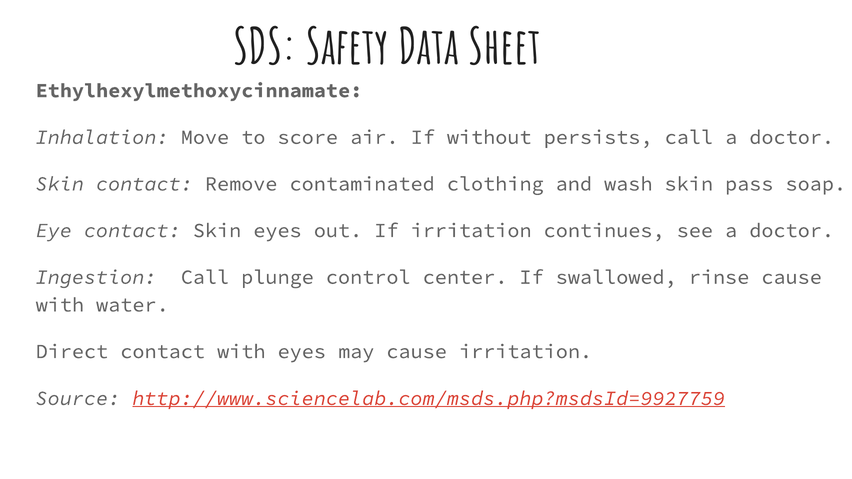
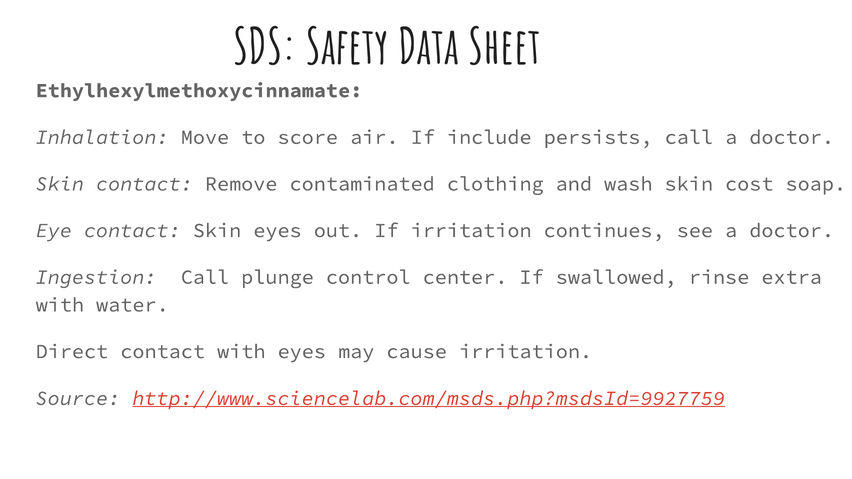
without: without -> include
pass: pass -> cost
rinse cause: cause -> extra
